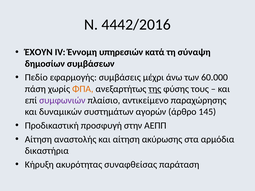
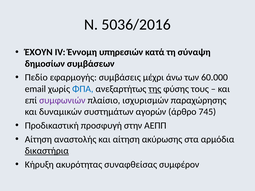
4442/2016: 4442/2016 -> 5036/2016
πάση: πάση -> email
ΦΠΑ colour: orange -> blue
αντικείμενο: αντικείμενο -> ισχυρισμών
145: 145 -> 745
δικαστήρια underline: none -> present
παράταση: παράταση -> συμφέρον
